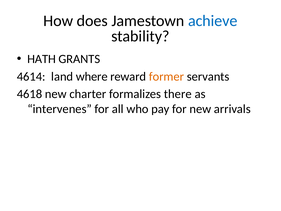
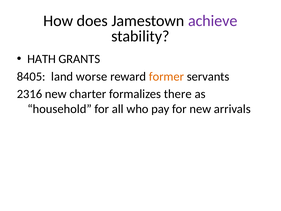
achieve colour: blue -> purple
4614: 4614 -> 8405
where: where -> worse
4618: 4618 -> 2316
intervenes: intervenes -> household
